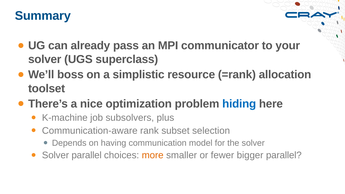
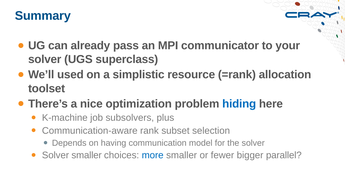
boss: boss -> used
Solver parallel: parallel -> smaller
more colour: orange -> blue
